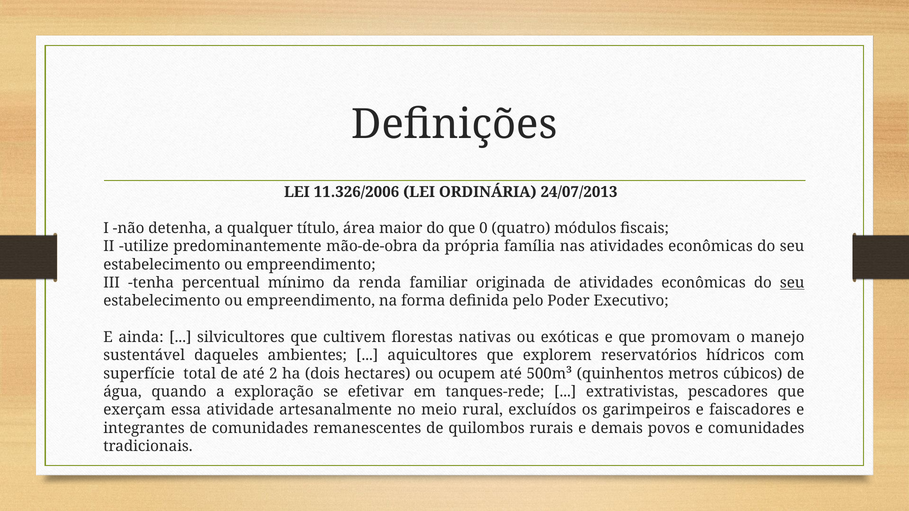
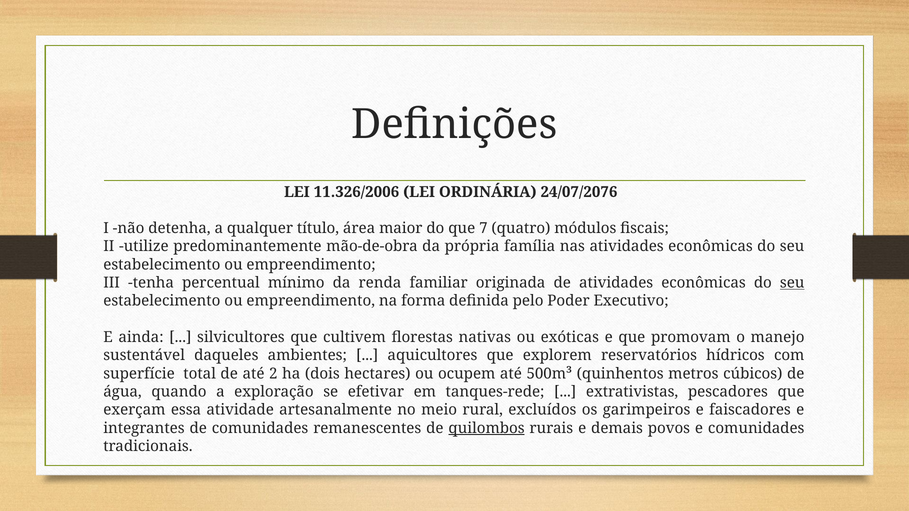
24/07/2013: 24/07/2013 -> 24/07/2076
0: 0 -> 7
quilombos underline: none -> present
